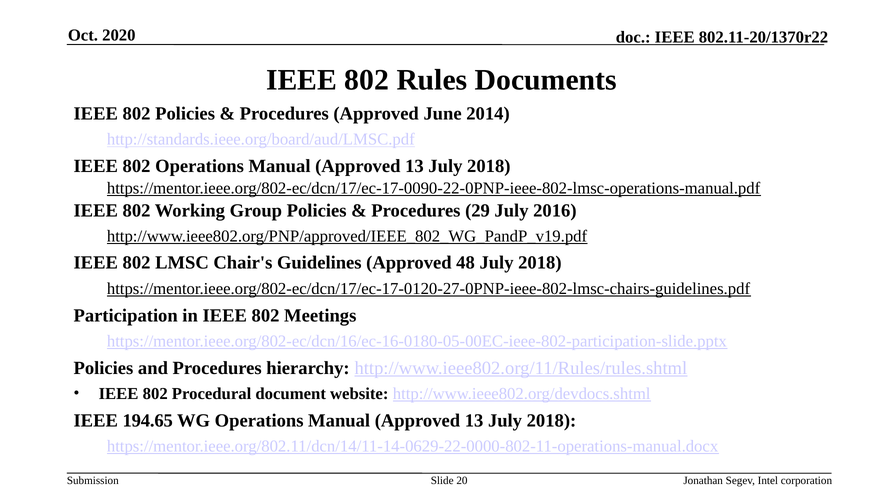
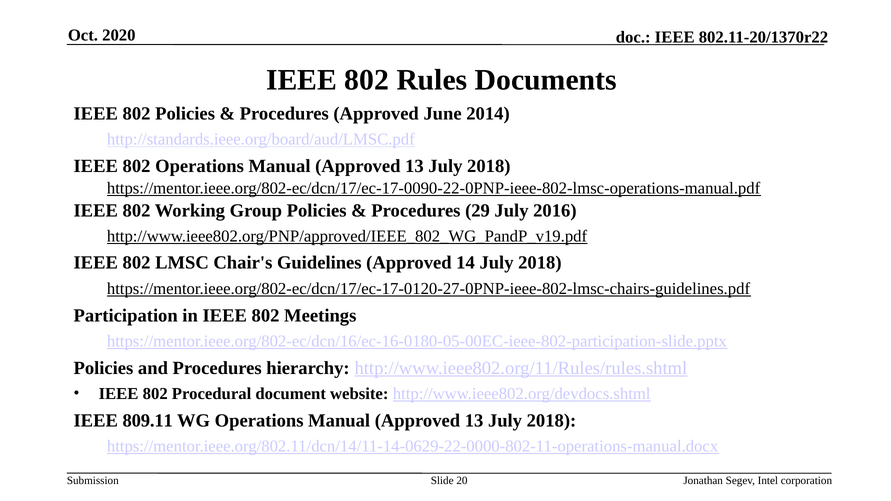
48: 48 -> 14
194.65: 194.65 -> 809.11
